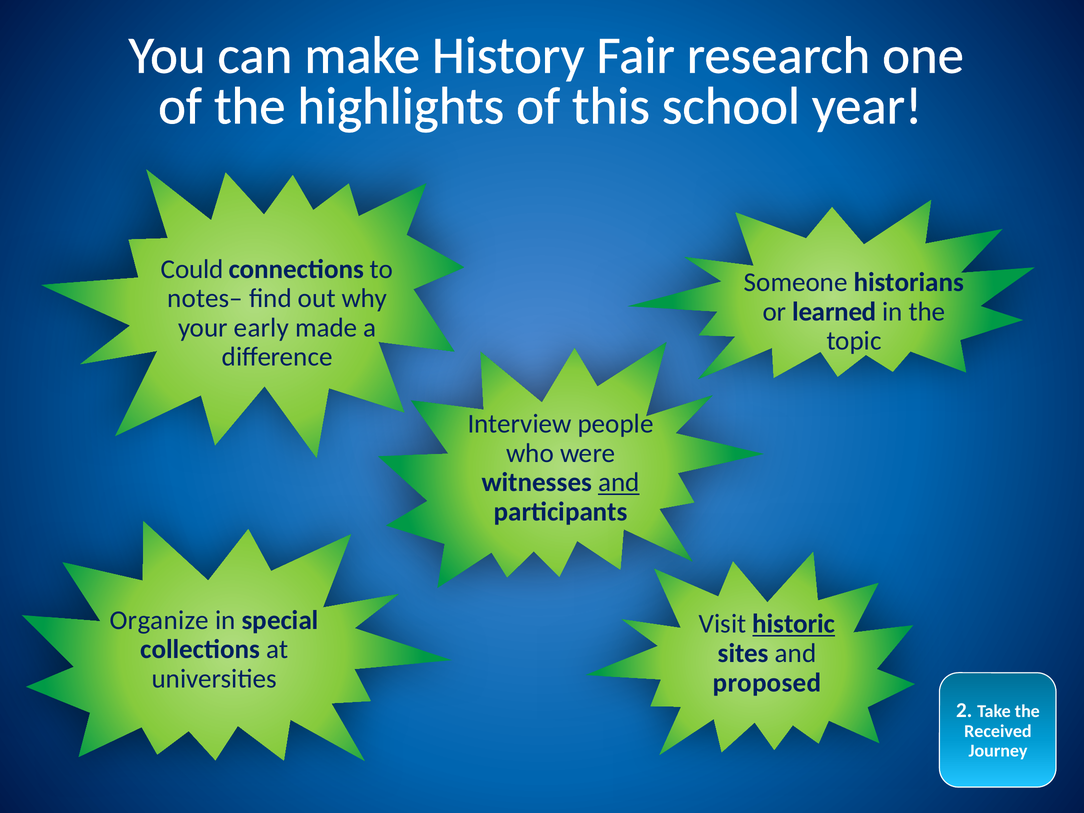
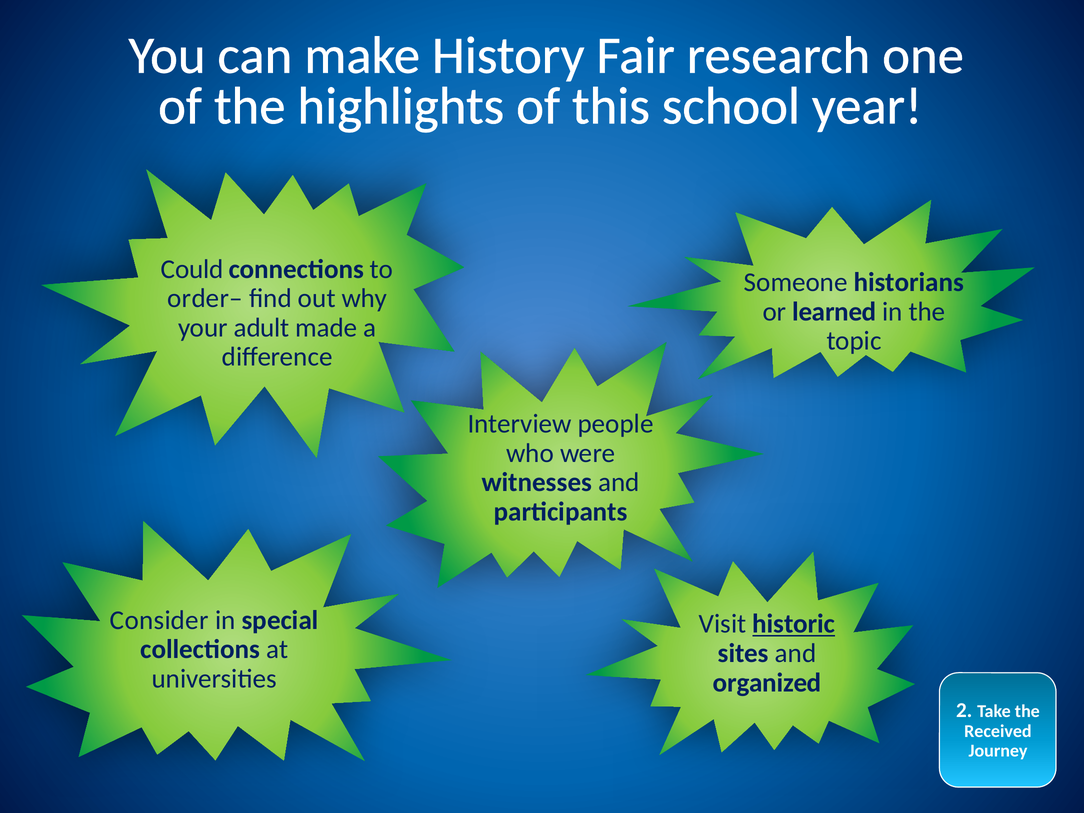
notes–: notes– -> order–
early: early -> adult
and at (619, 482) underline: present -> none
Organize: Organize -> Consider
proposed: proposed -> organized
